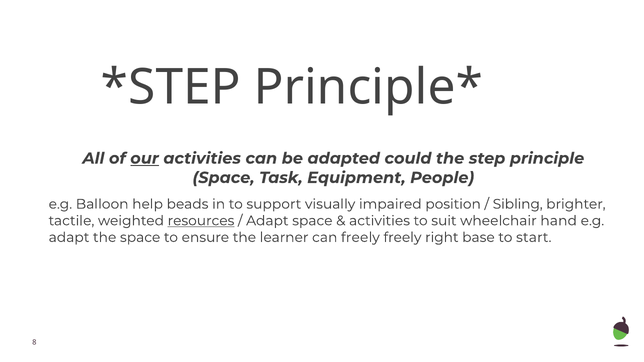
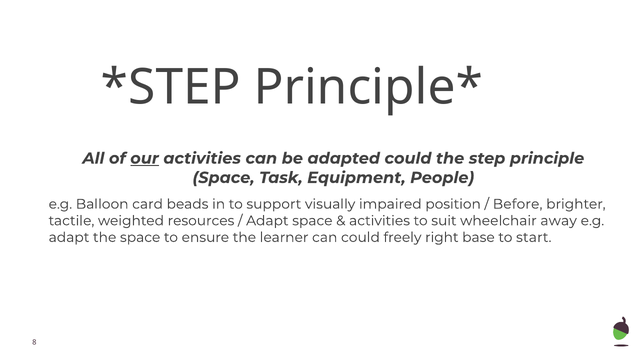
help: help -> card
Sibling: Sibling -> Before
resources underline: present -> none
hand: hand -> away
can freely: freely -> could
